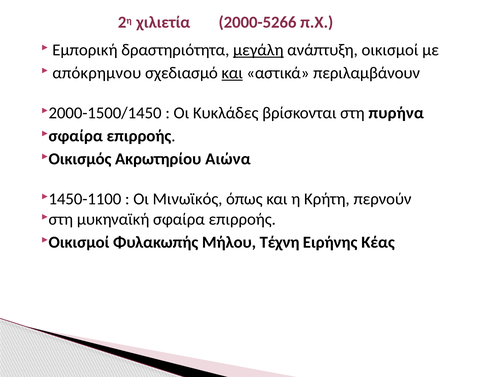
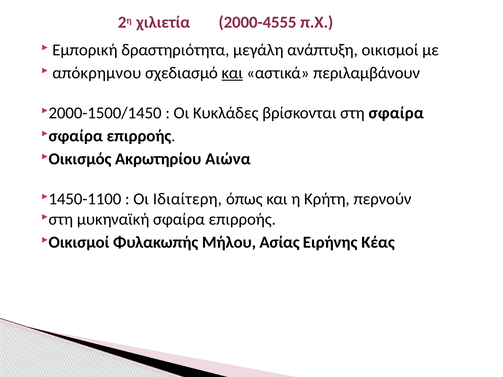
2000-5266: 2000-5266 -> 2000-4555
μεγάλη underline: present -> none
στη πυρήνα: πυρήνα -> σφαίρα
Μινωϊκός: Μινωϊκός -> Ιδιαίτερη
Τέχνη: Τέχνη -> Ασίας
